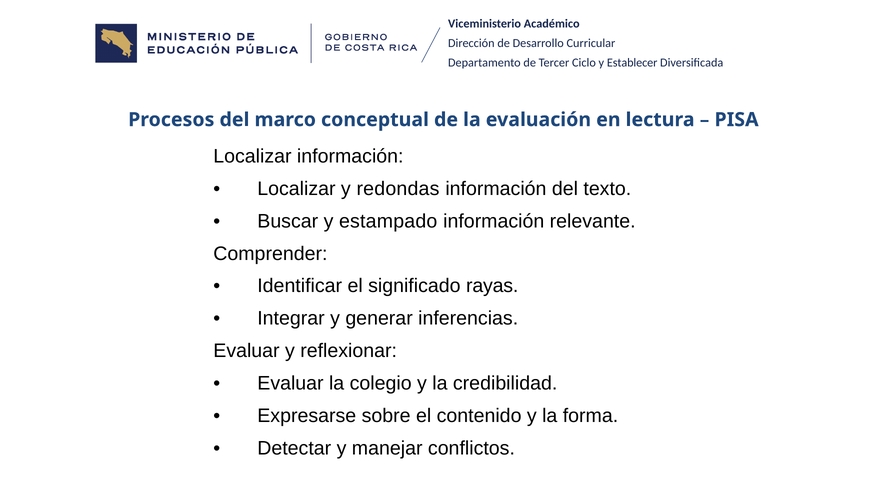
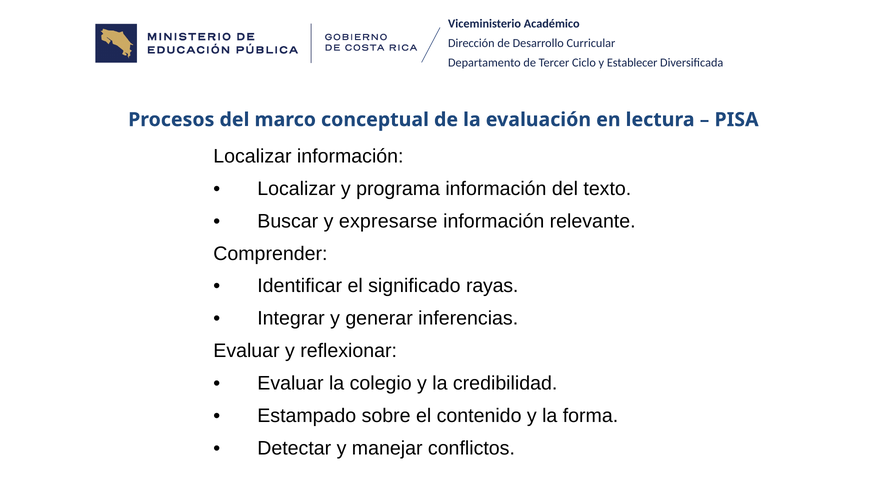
redondas: redondas -> programa
estampado: estampado -> expresarse
Expresarse: Expresarse -> Estampado
